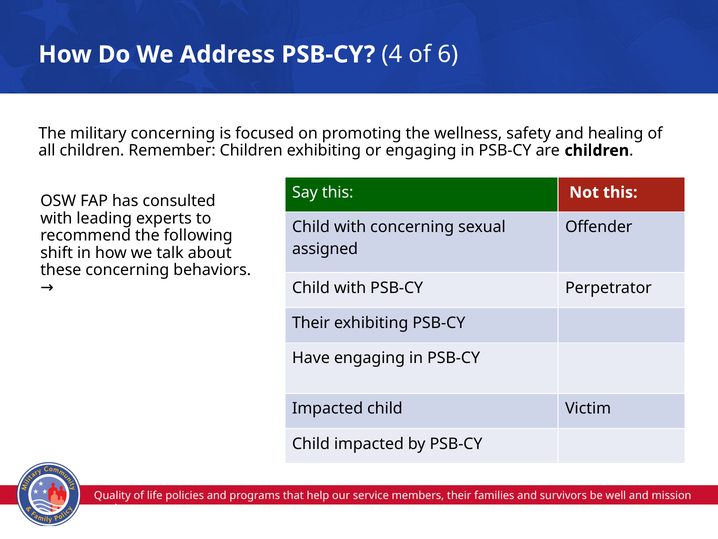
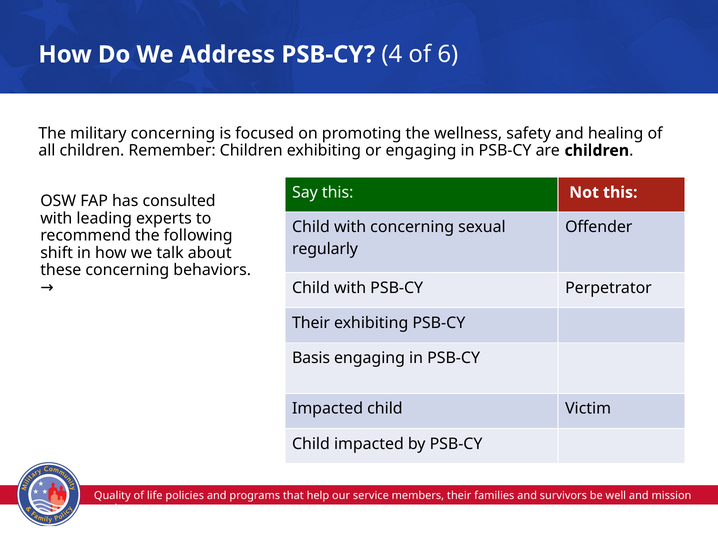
assigned: assigned -> regularly
Have: Have -> Basis
